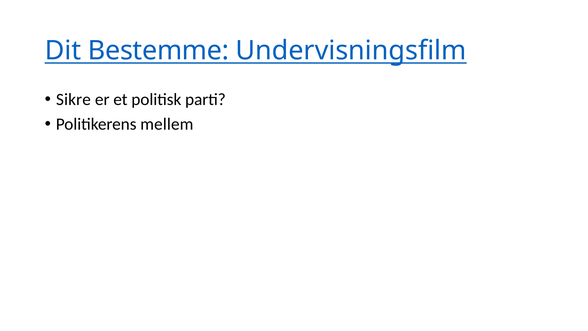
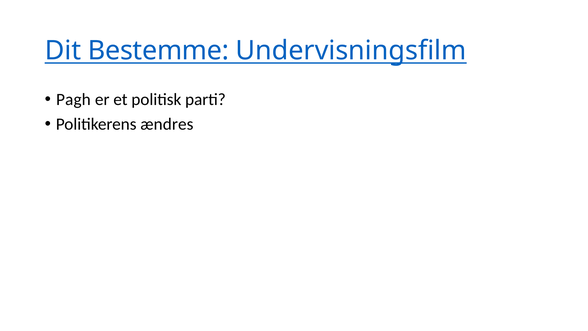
Sikre: Sikre -> Pagh
mellem: mellem -> ændres
